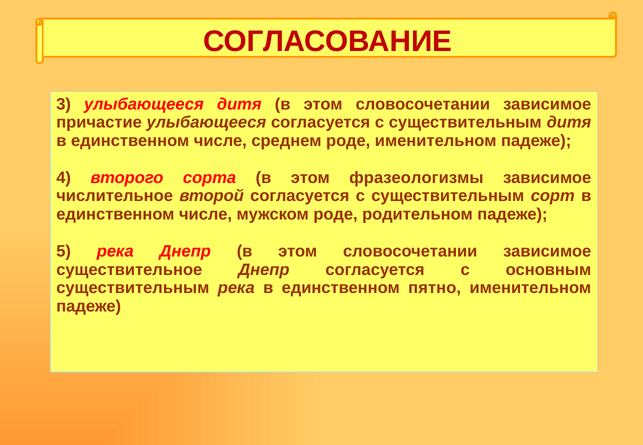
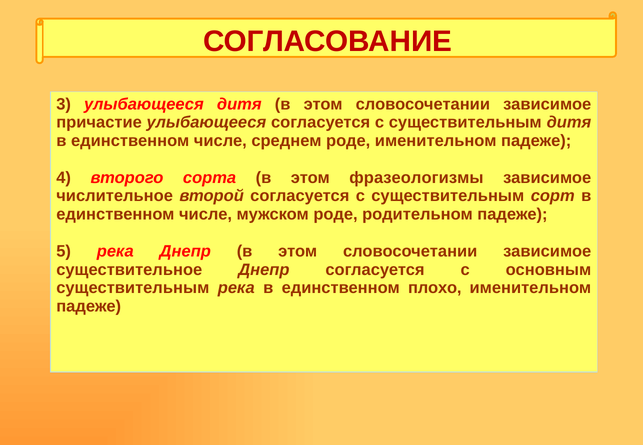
пятно: пятно -> плохо
